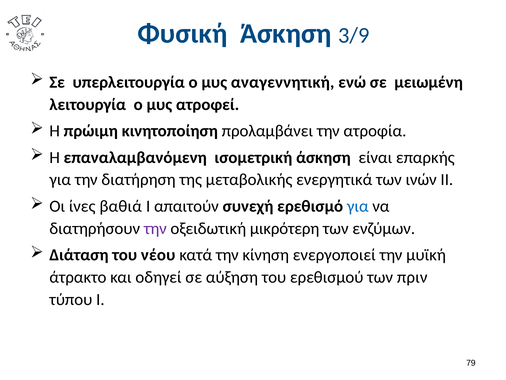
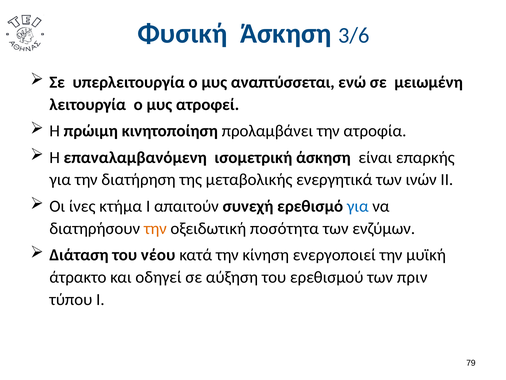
3/9: 3/9 -> 3/6
αναγεννητική: αναγεννητική -> αναπτύσσεται
βαθιά: βαθιά -> κτήμα
την at (155, 228) colour: purple -> orange
μικρότερη: μικρότερη -> ποσότητα
